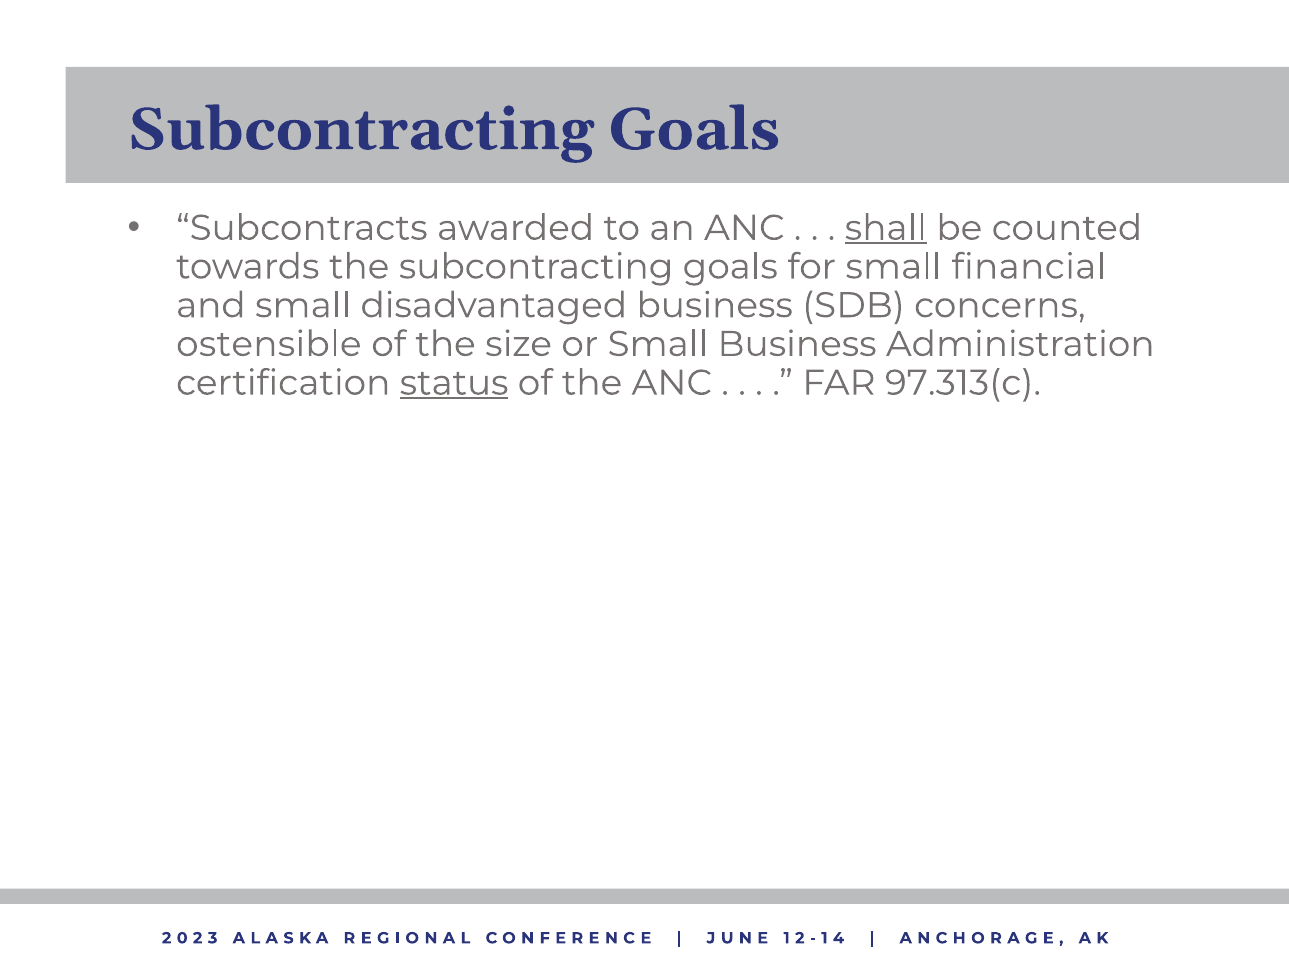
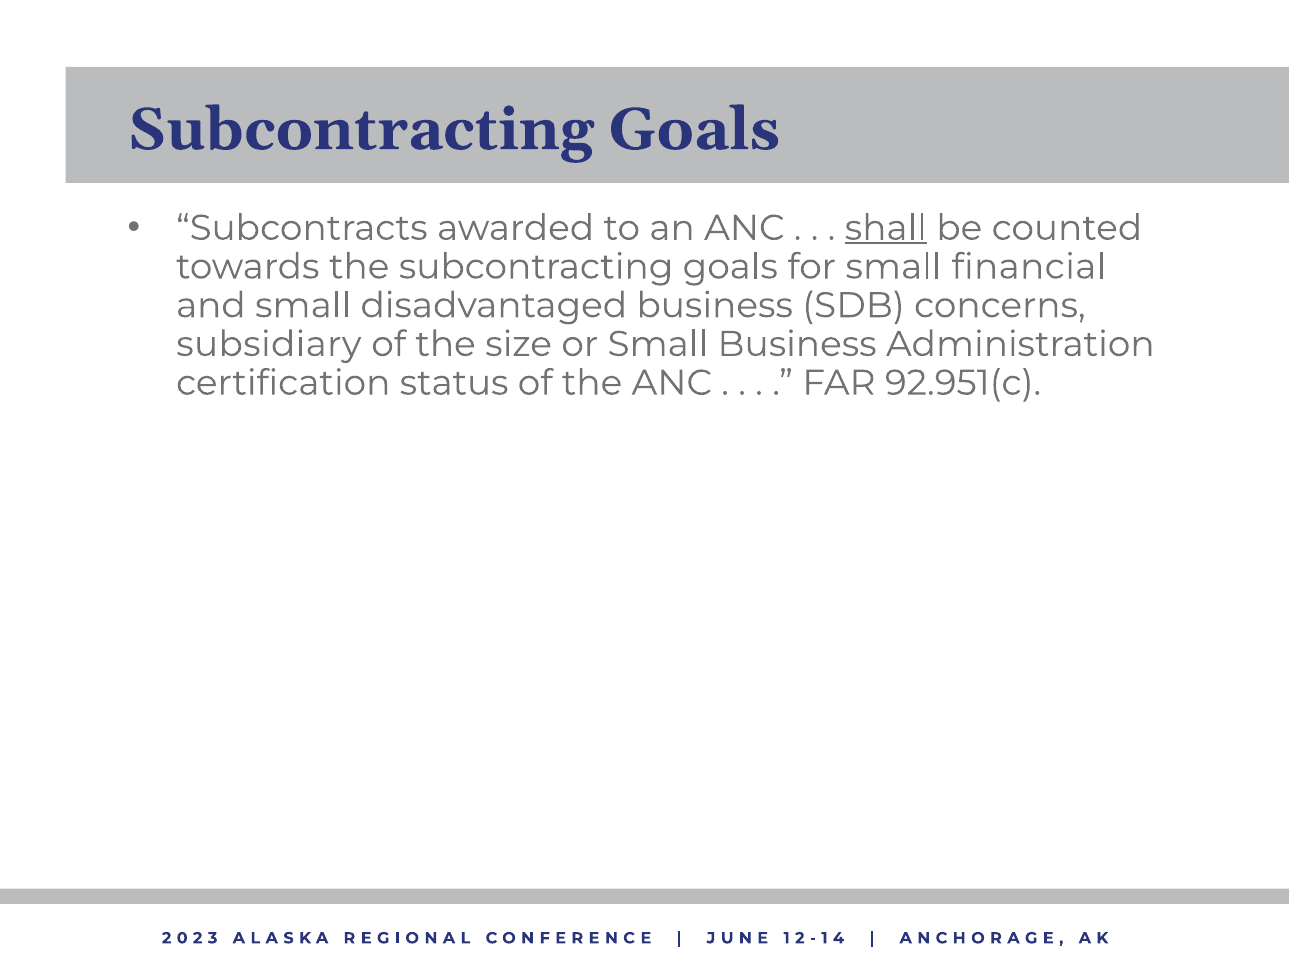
ostensible: ostensible -> subsidiary
status underline: present -> none
97.313(c: 97.313(c -> 92.951(c
